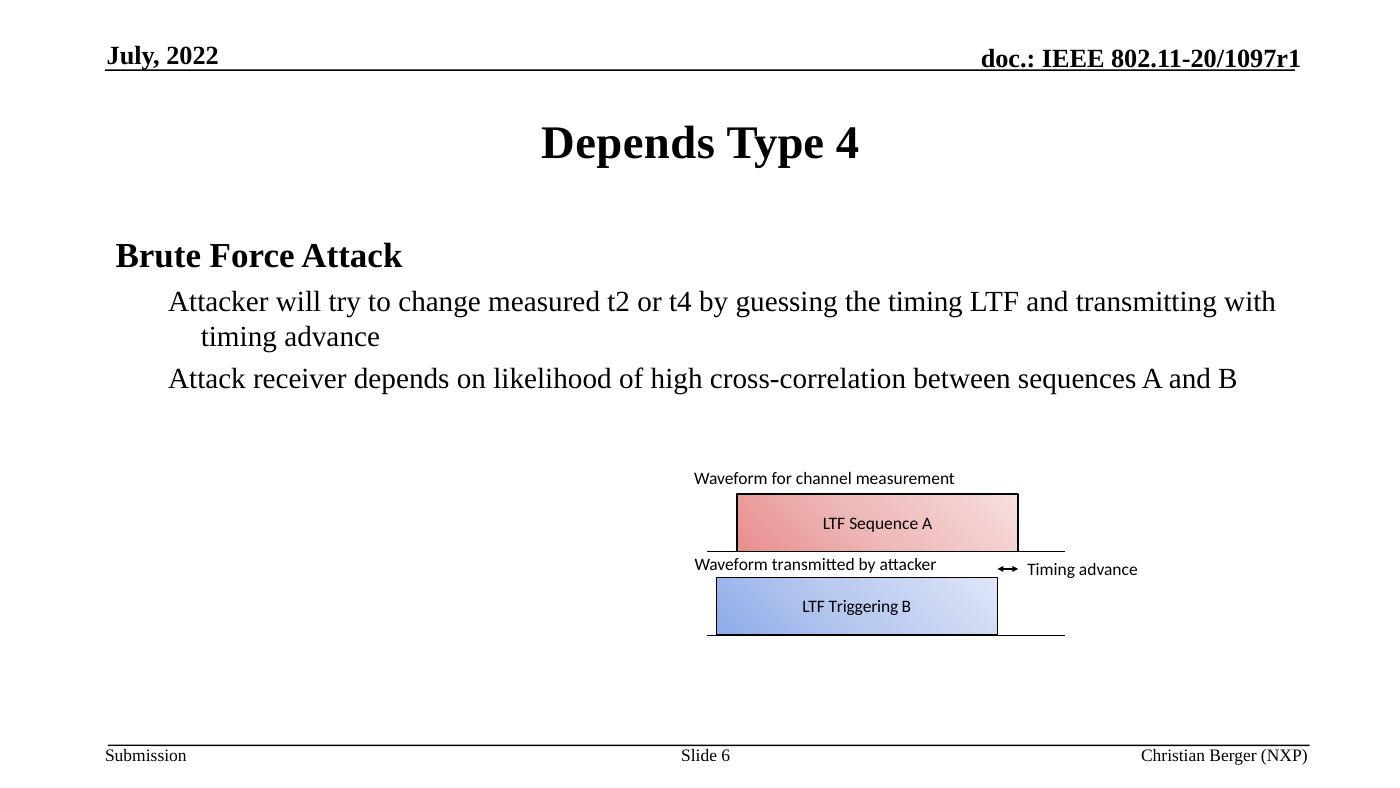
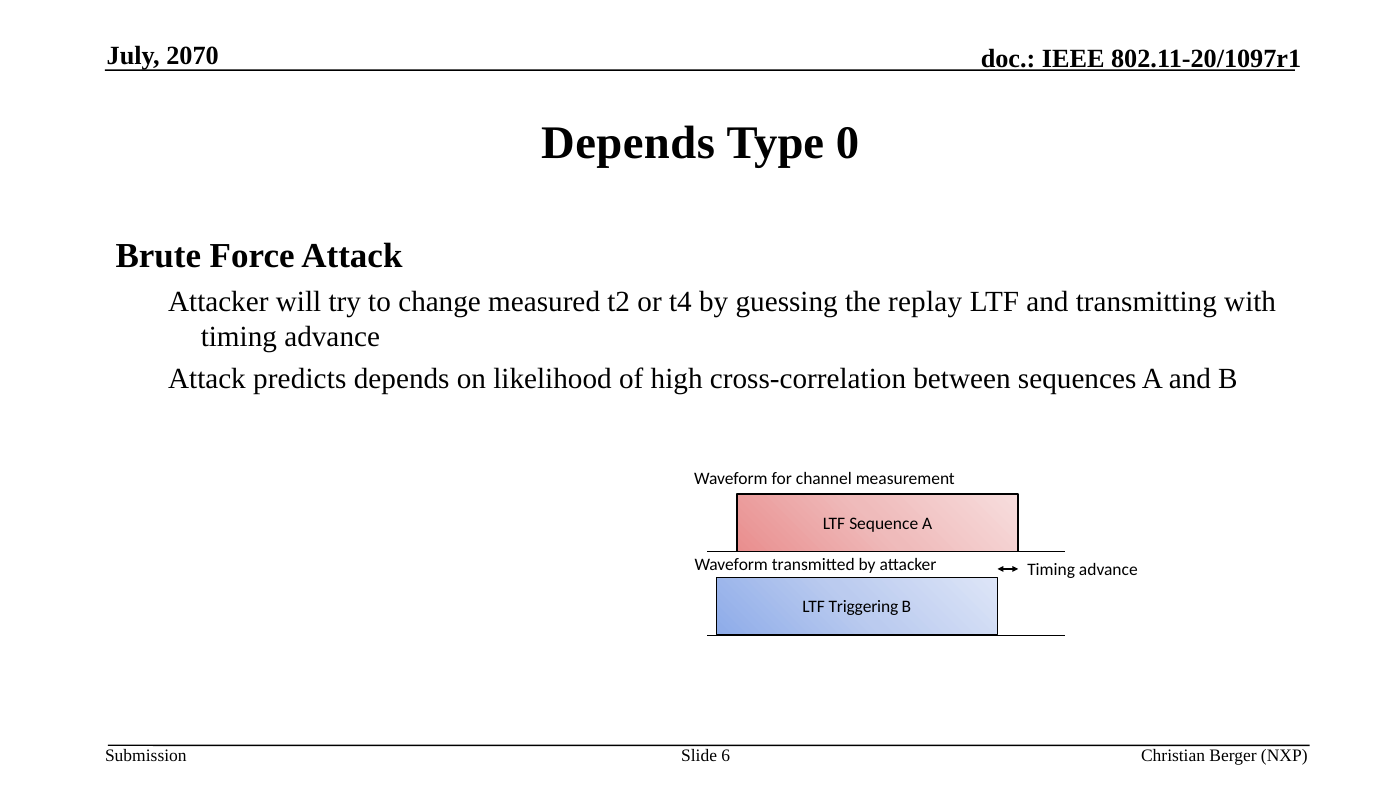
2022: 2022 -> 2070
4: 4 -> 0
the timing: timing -> replay
receiver: receiver -> predicts
